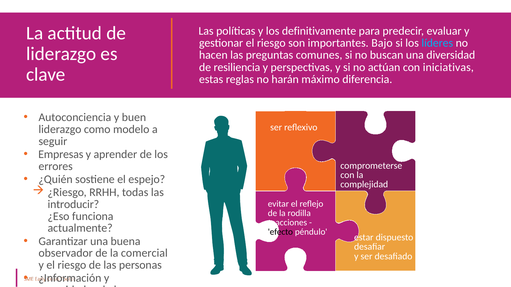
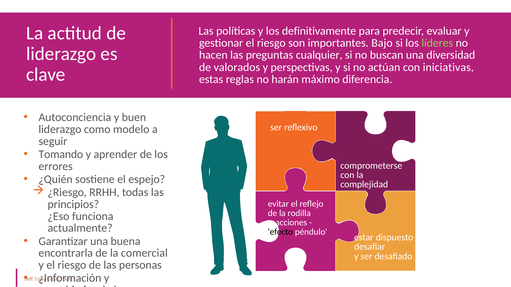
líderes colour: light blue -> light green
comunes: comunes -> cualquier
resiliencia: resiliencia -> valorados
Empresas: Empresas -> Tomando
introducir: introducir -> principios
observador: observador -> encontrarla
